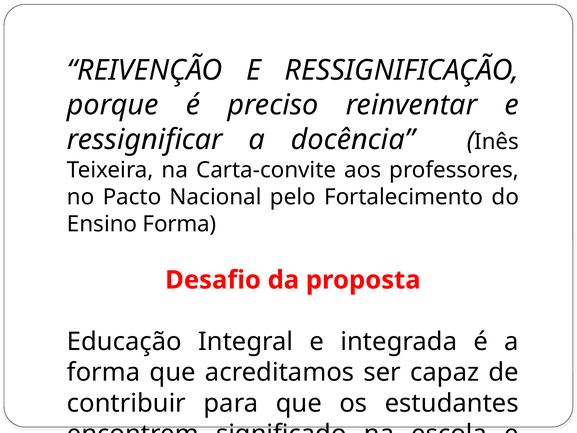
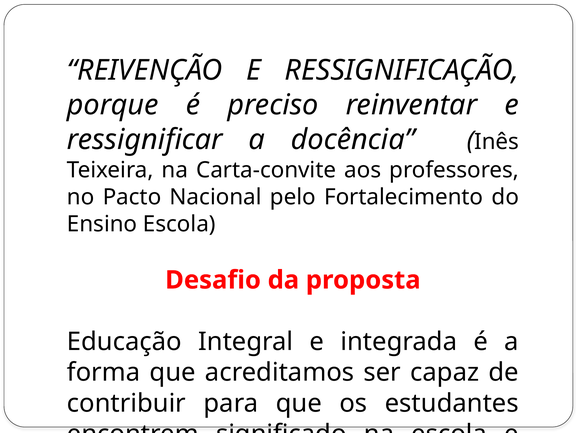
Ensino Forma: Forma -> Escola
